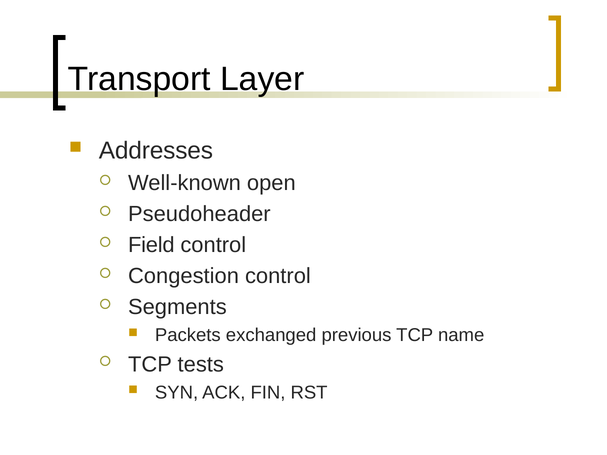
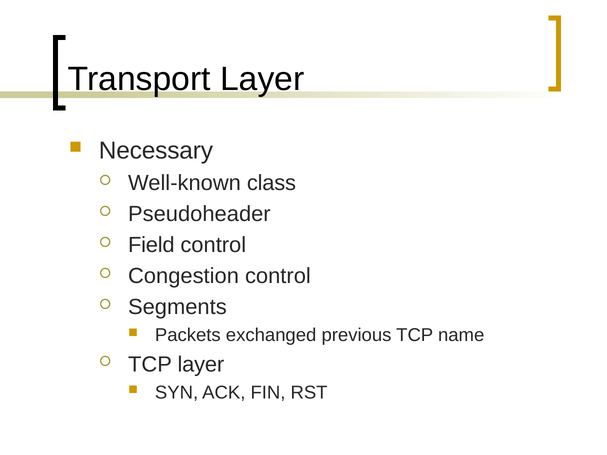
Addresses: Addresses -> Necessary
open: open -> class
TCP tests: tests -> layer
